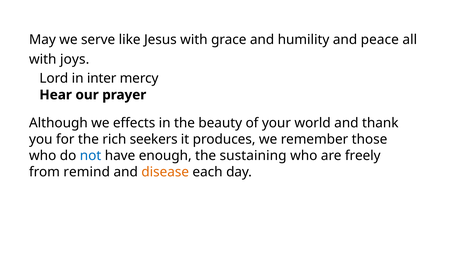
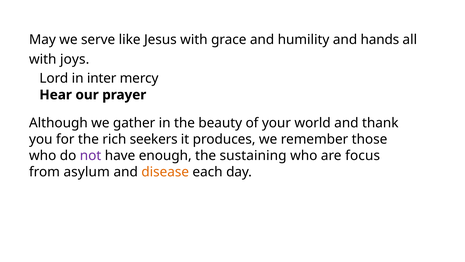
peace: peace -> hands
effects: effects -> gather
not colour: blue -> purple
freely: freely -> focus
remind: remind -> asylum
